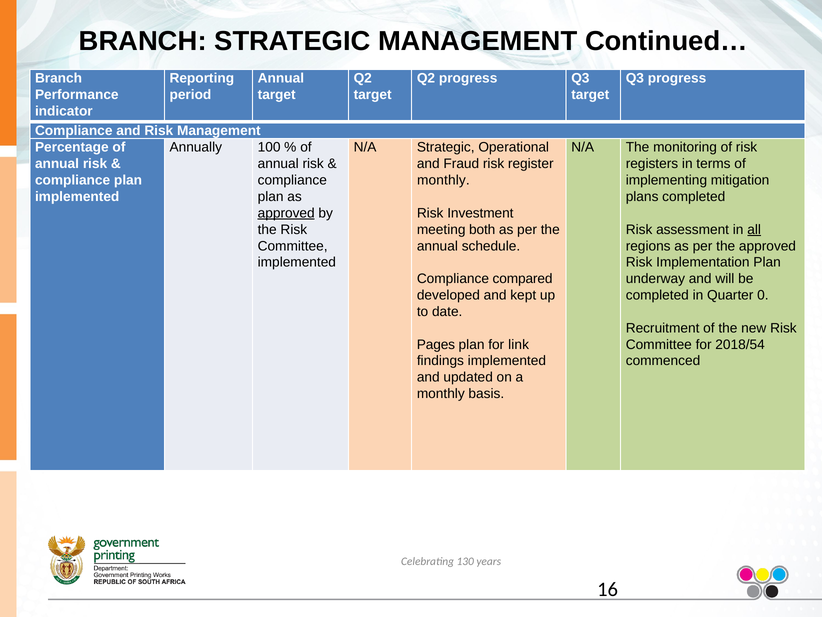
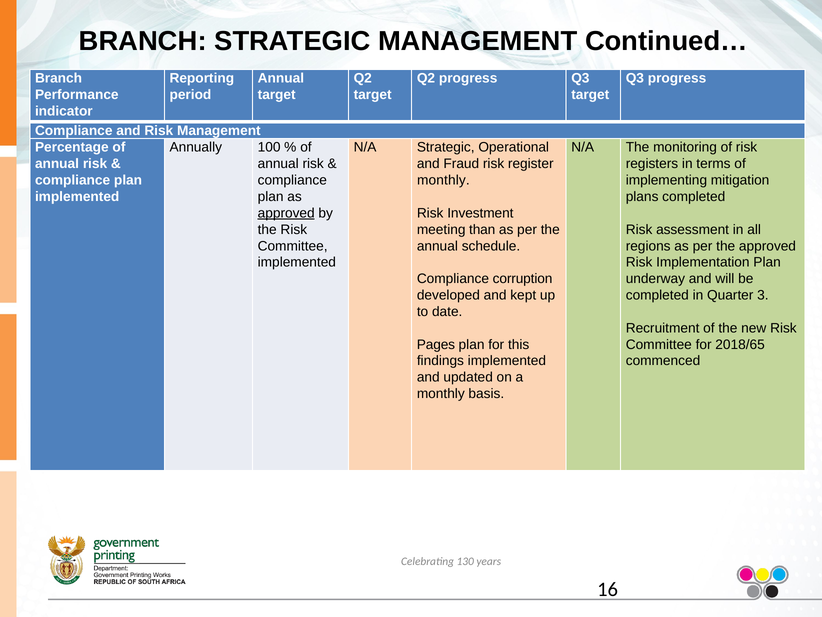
both: both -> than
all underline: present -> none
compared: compared -> corruption
0: 0 -> 3
link: link -> this
2018/54: 2018/54 -> 2018/65
